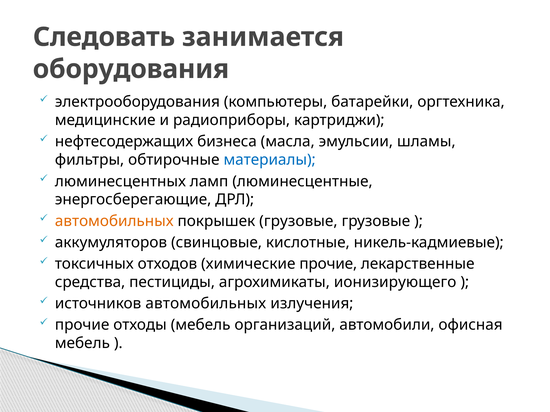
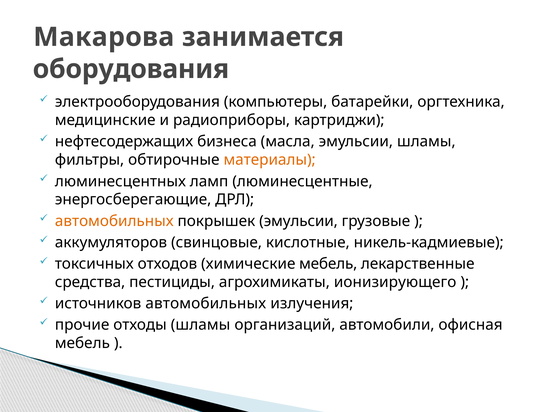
Следовать: Следовать -> Макарова
материалы colour: blue -> orange
покрышек грузовые: грузовые -> эмульсии
химические прочие: прочие -> мебель
отходы мебель: мебель -> шламы
